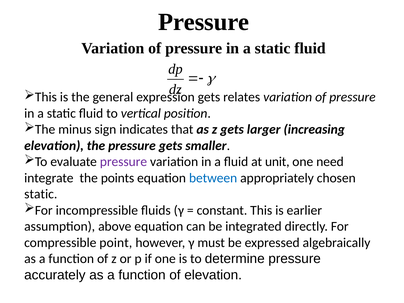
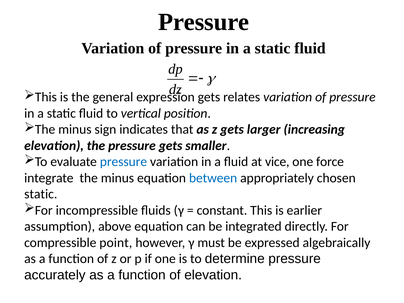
pressure at (123, 162) colour: purple -> blue
unit: unit -> vice
need: need -> force
integrate the points: points -> minus
